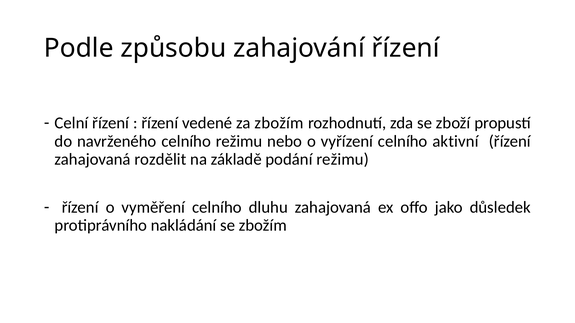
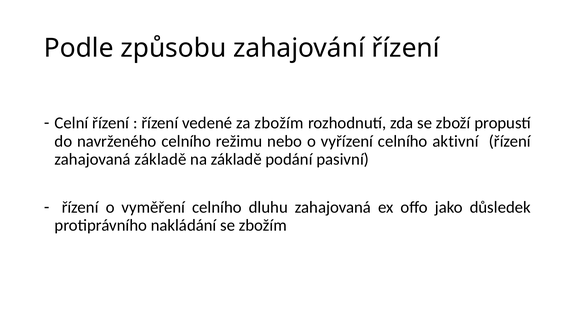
zahajovaná rozdělit: rozdělit -> základě
podání režimu: režimu -> pasivní
